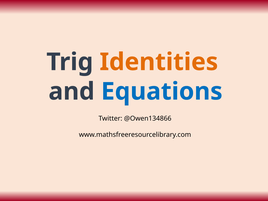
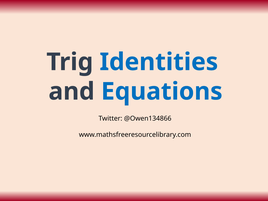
Identities colour: orange -> blue
